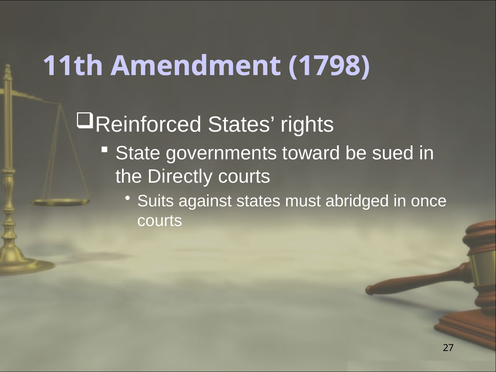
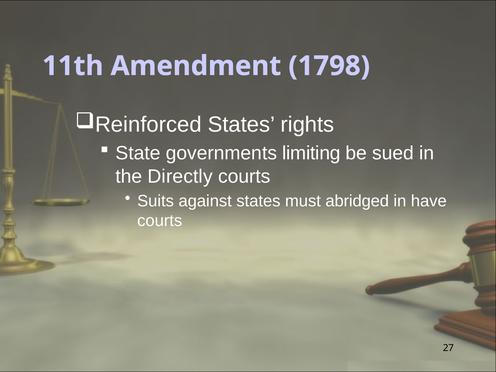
toward: toward -> limiting
once: once -> have
